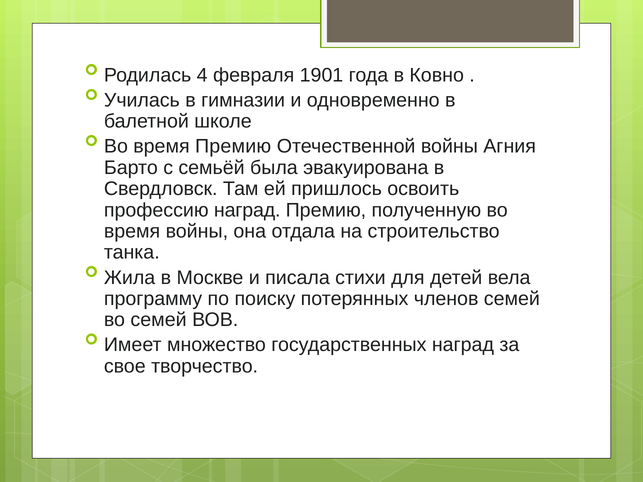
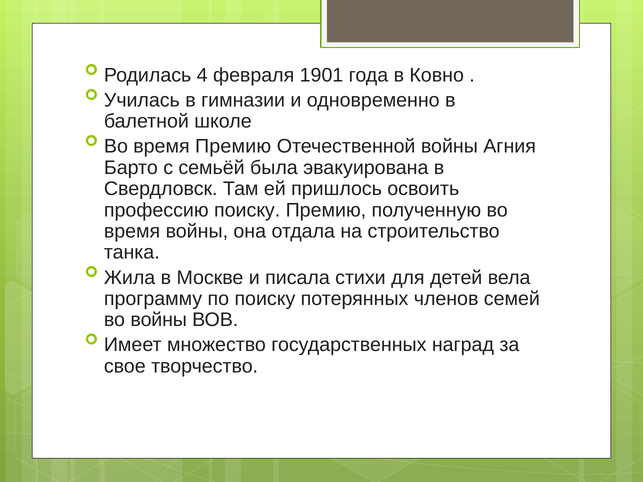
профессию наград: наград -> поиску
во семей: семей -> войны
